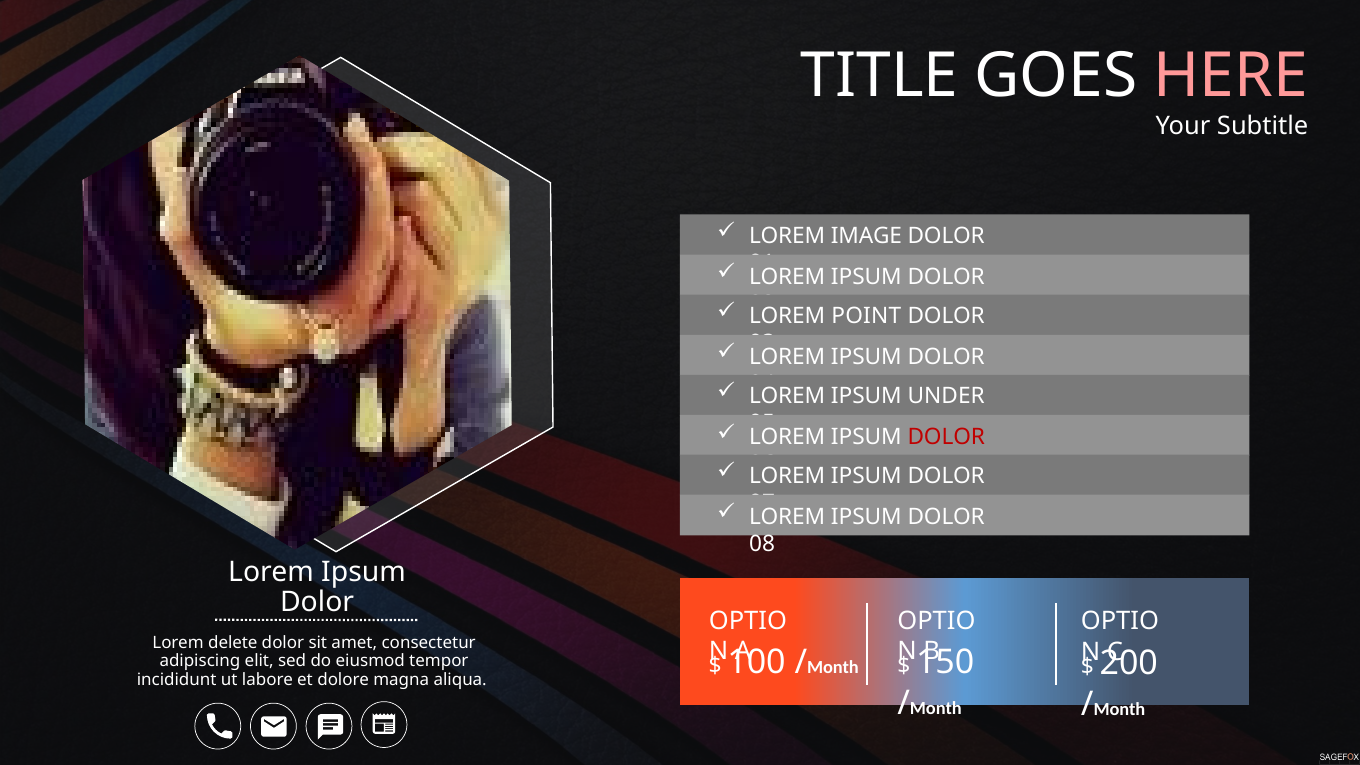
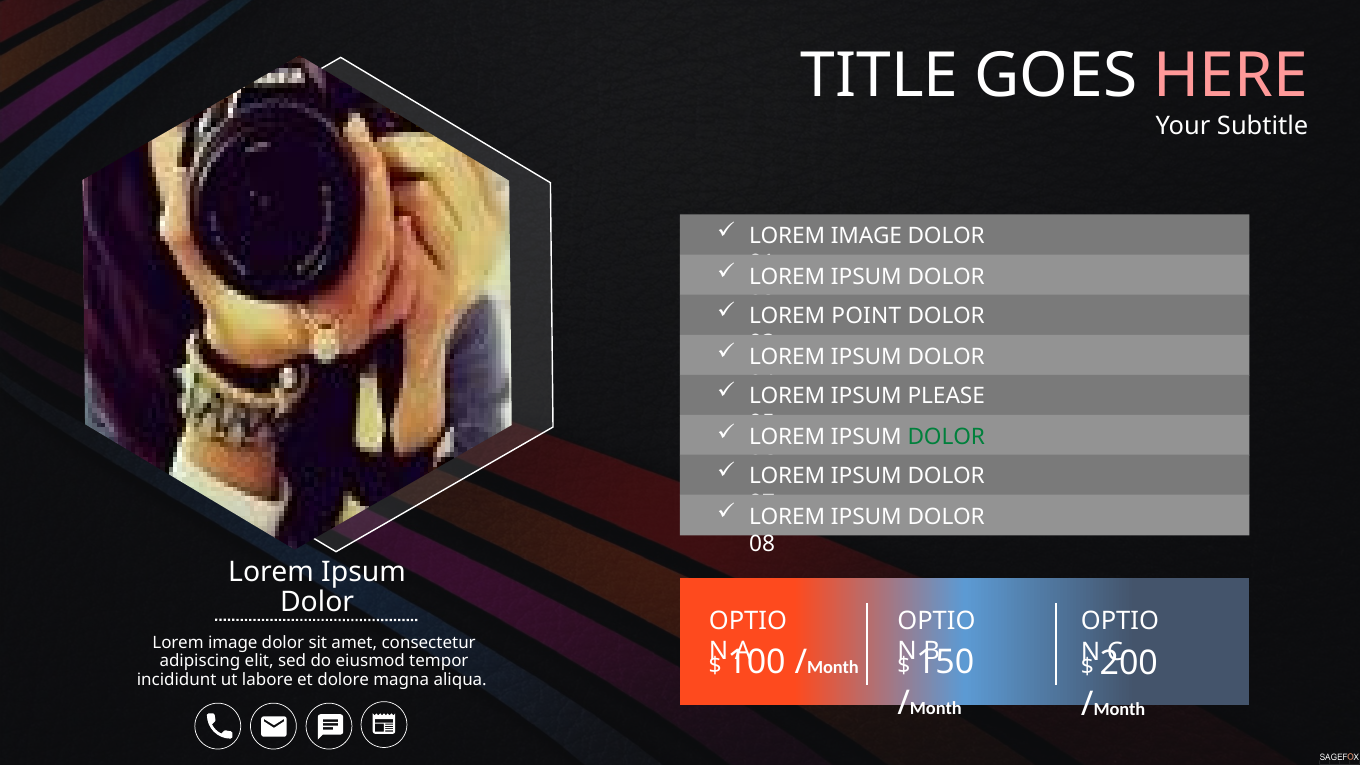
UNDER: UNDER -> PLEASE
DOLOR at (946, 437) colour: red -> green
delete at (233, 643): delete -> image
